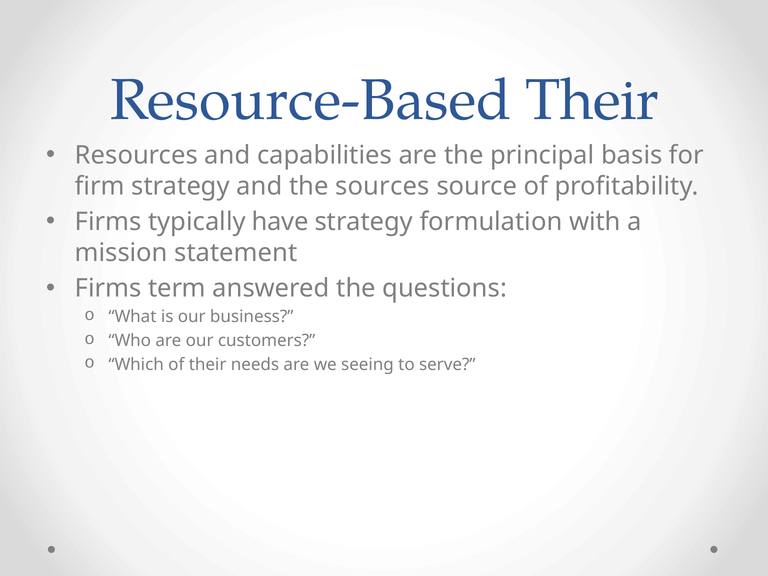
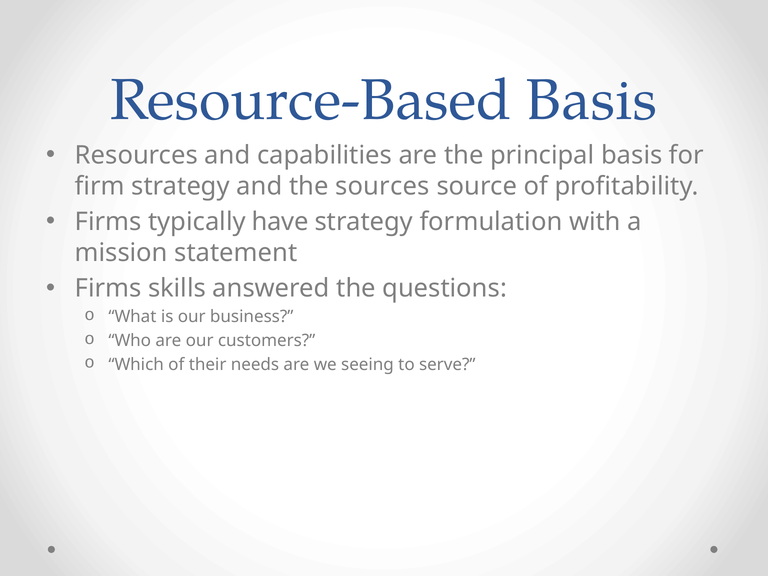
Resource-Based Their: Their -> Basis
term: term -> skills
